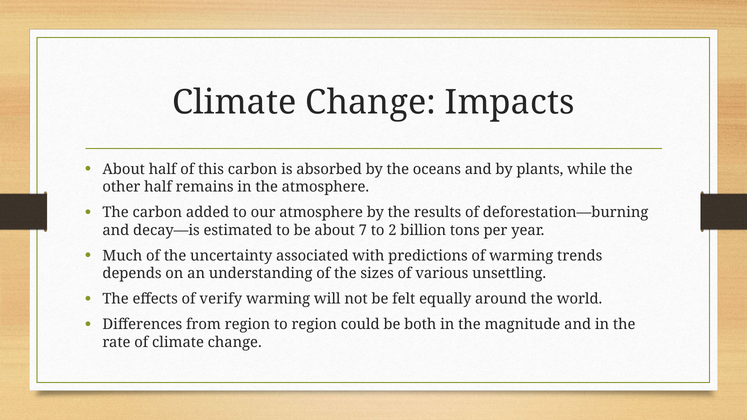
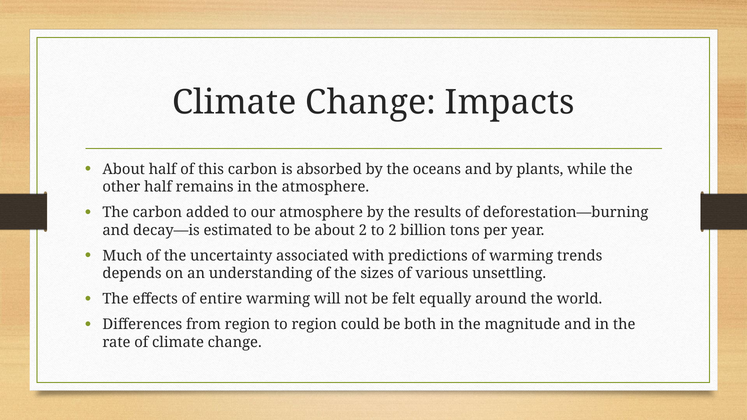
about 7: 7 -> 2
verify: verify -> entire
